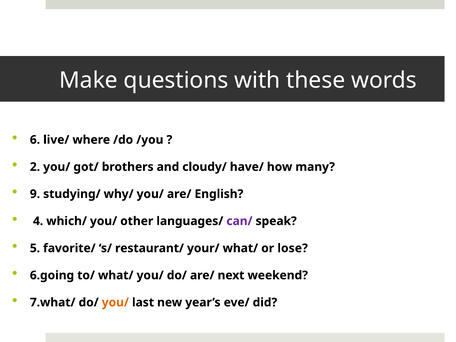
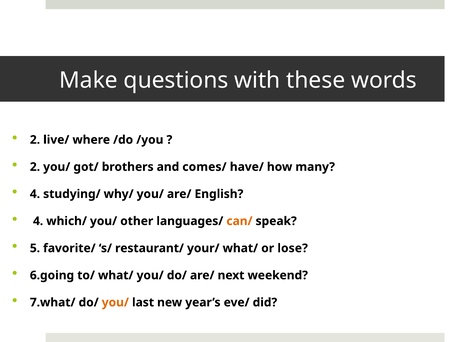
6 at (35, 140): 6 -> 2
cloudy/: cloudy/ -> comes/
9 at (35, 194): 9 -> 4
can/ colour: purple -> orange
